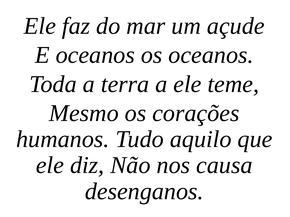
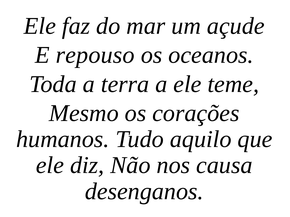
E oceanos: oceanos -> repouso
